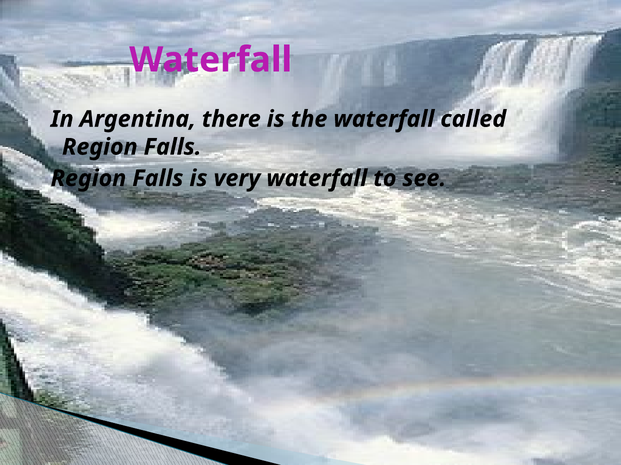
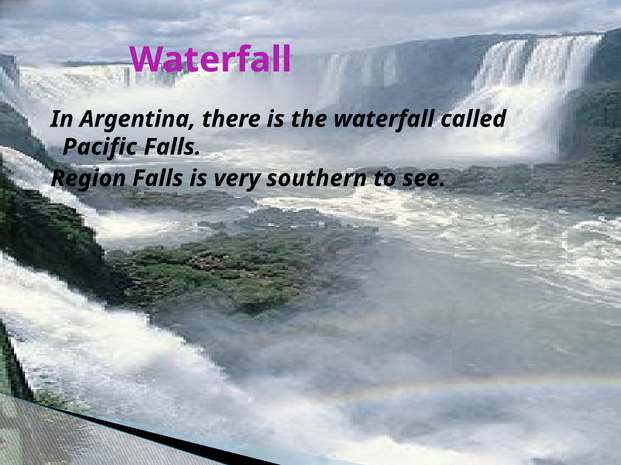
Region at (100, 147): Region -> Pacific
very waterfall: waterfall -> southern
